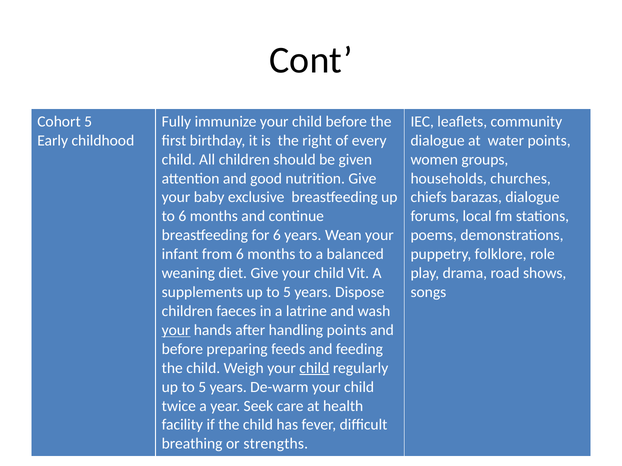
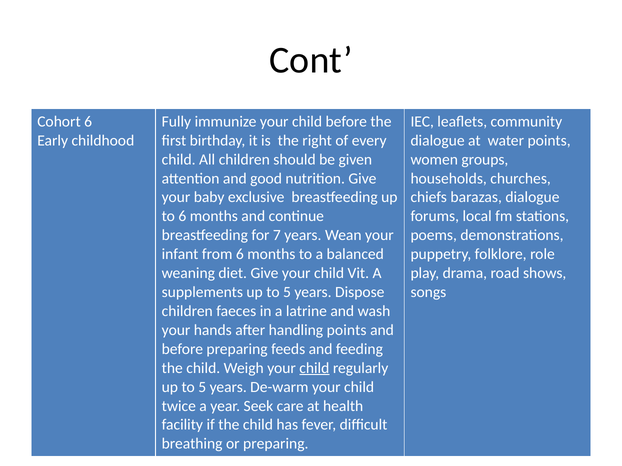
Cohort 5: 5 -> 6
for 6: 6 -> 7
your at (176, 330) underline: present -> none
or strengths: strengths -> preparing
